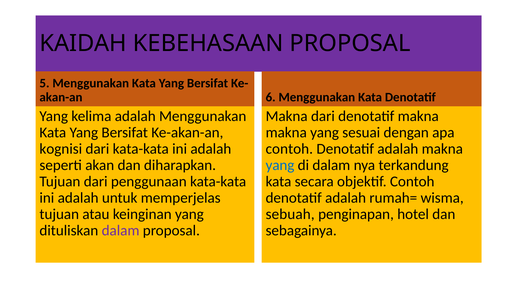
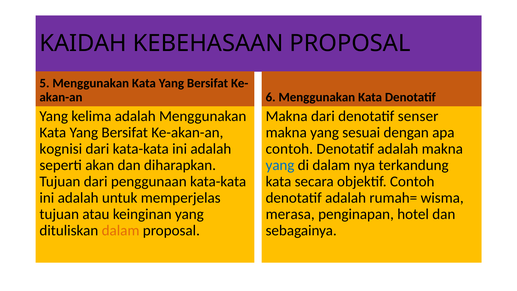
dari denotatif makna: makna -> senser
sebuah: sebuah -> merasa
dalam at (121, 230) colour: purple -> orange
